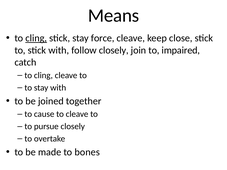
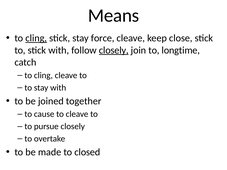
closely at (114, 50) underline: none -> present
impaired: impaired -> longtime
bones: bones -> closed
